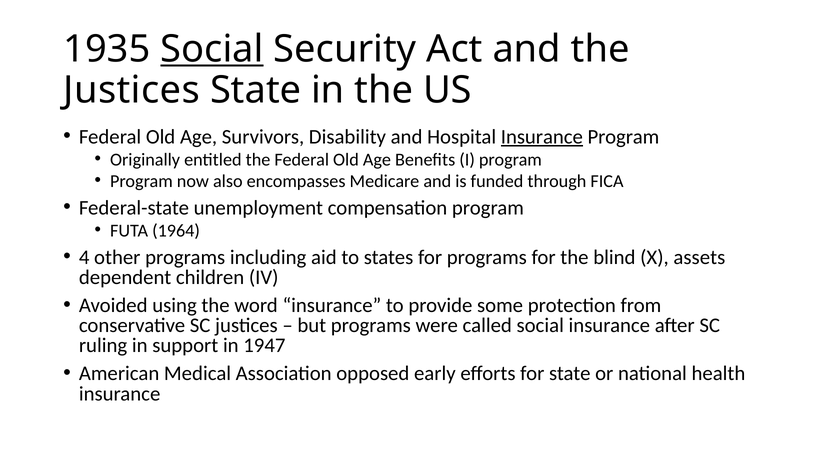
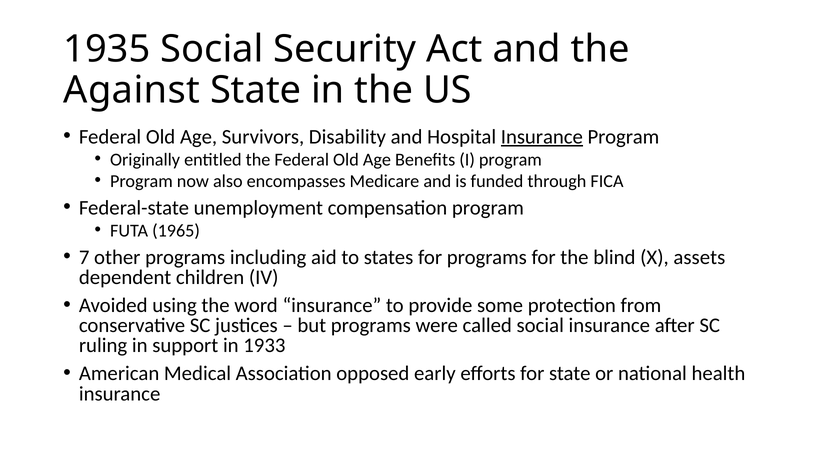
Social at (212, 49) underline: present -> none
Justices at (132, 90): Justices -> Against
1964: 1964 -> 1965
4: 4 -> 7
1947: 1947 -> 1933
